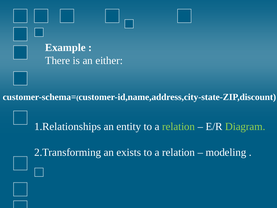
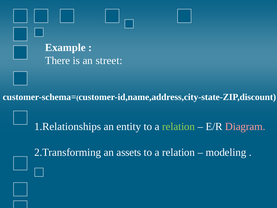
either: either -> street
Diagram colour: light green -> pink
exists: exists -> assets
